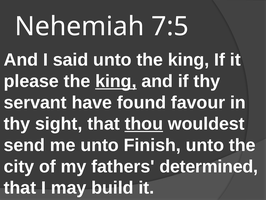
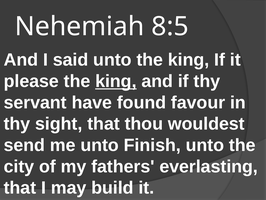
7:5: 7:5 -> 8:5
thou underline: present -> none
determined: determined -> everlasting
